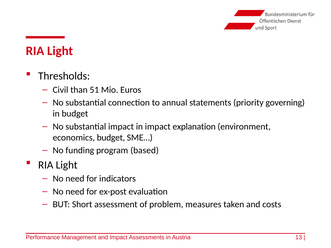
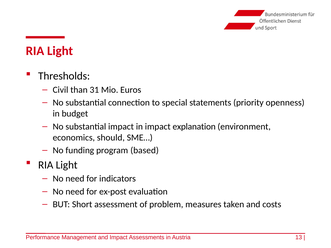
51: 51 -> 31
annual: annual -> special
governing: governing -> openness
economics budget: budget -> should
